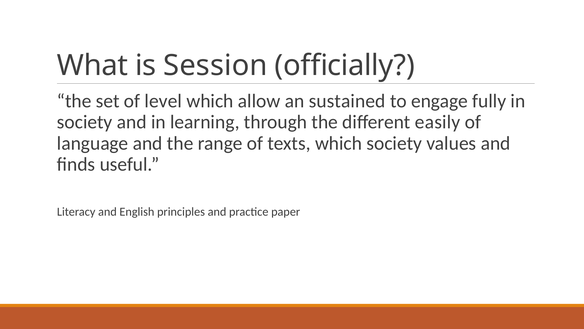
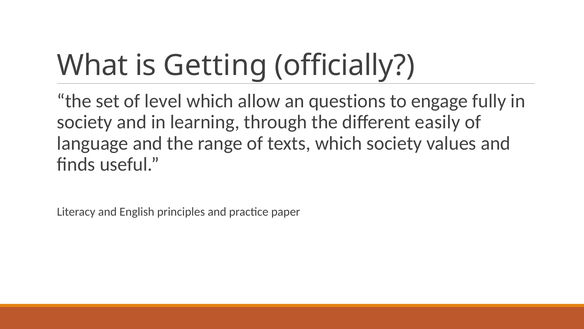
Session: Session -> Getting
sustained: sustained -> questions
